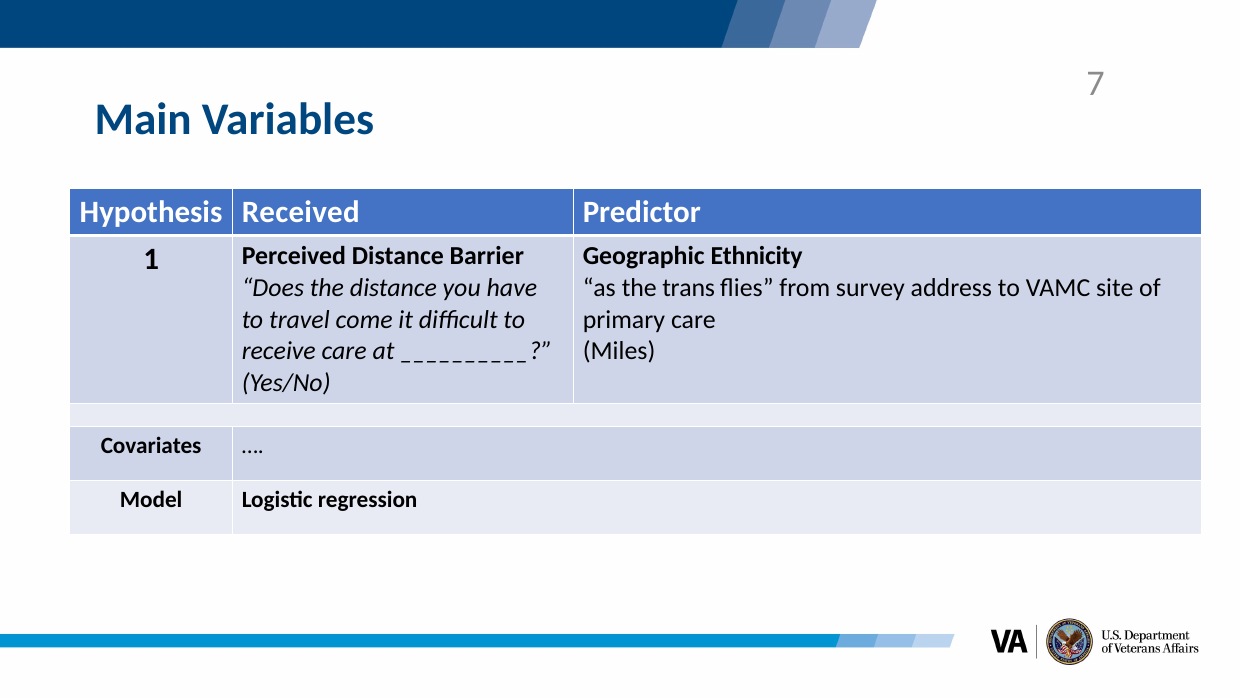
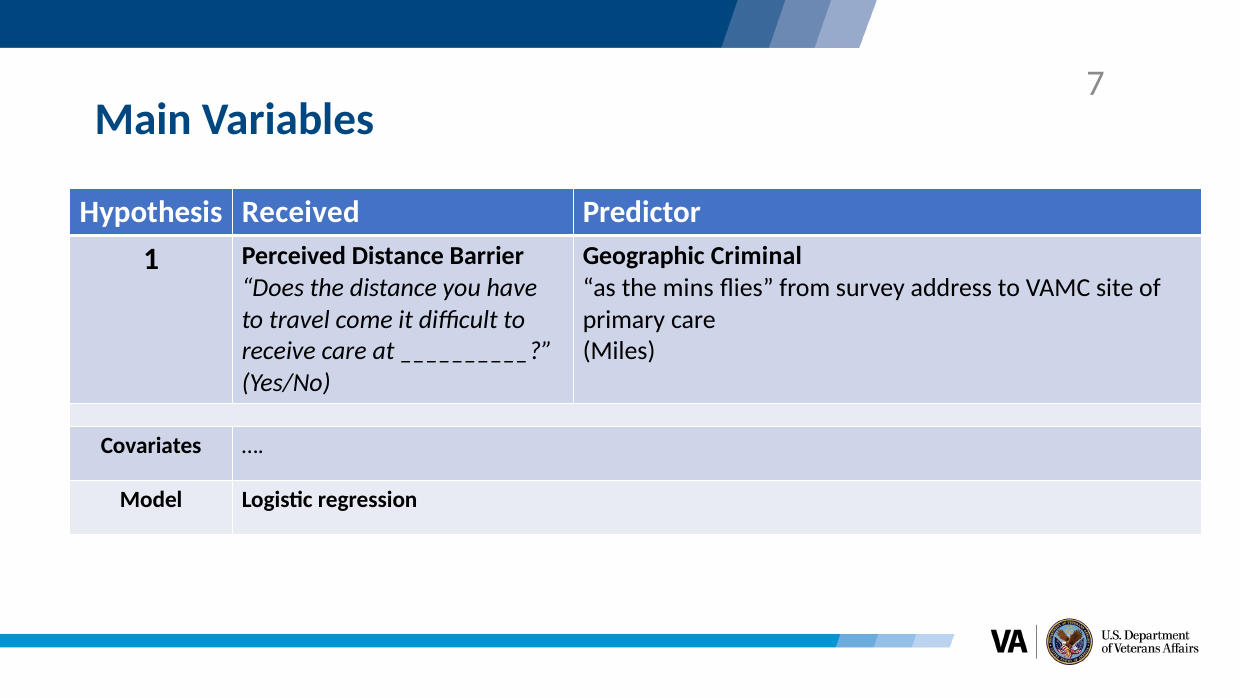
Ethnicity: Ethnicity -> Criminal
trans: trans -> mins
